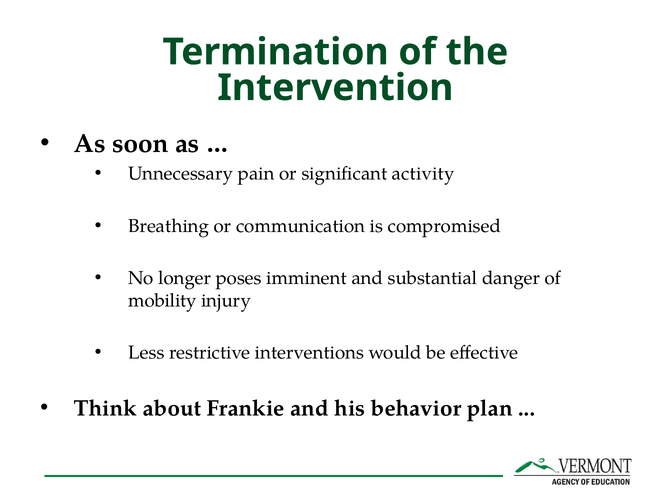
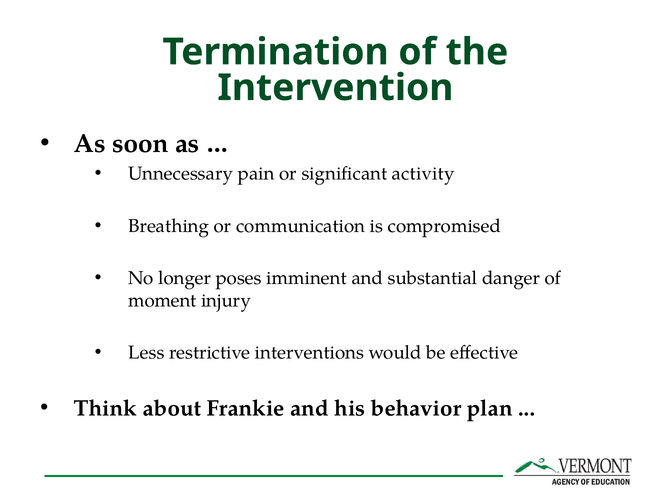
mobility: mobility -> moment
